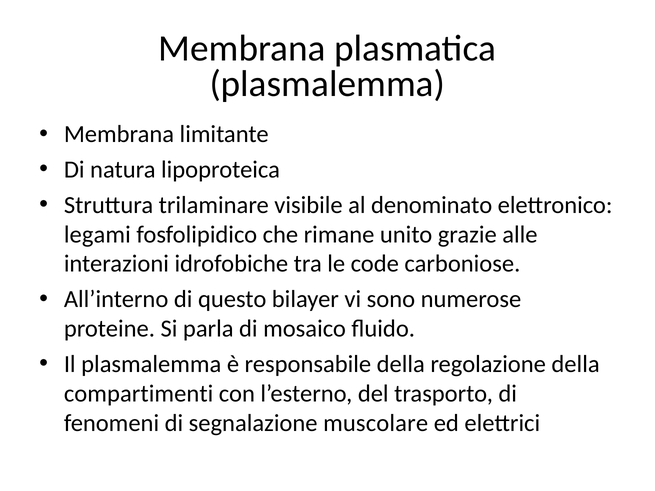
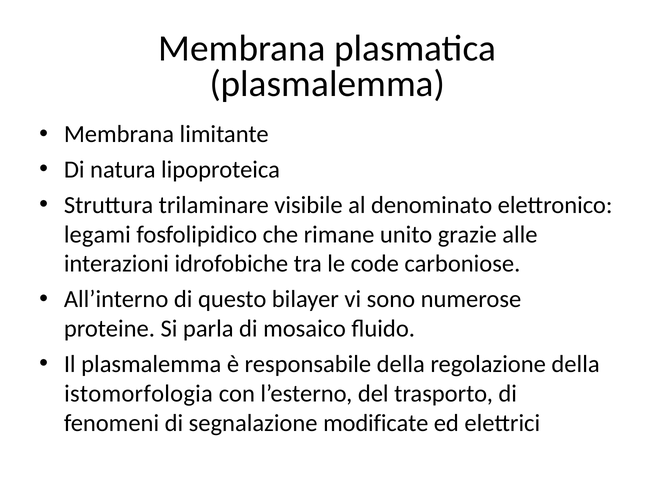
compartimenti: compartimenti -> istomorfologia
muscolare: muscolare -> modificate
